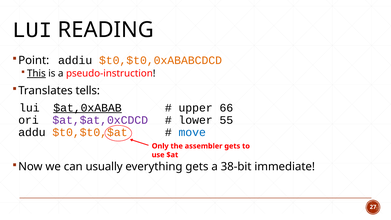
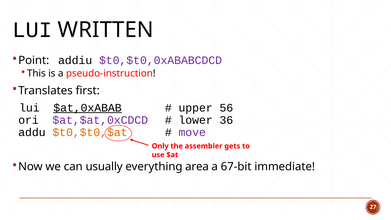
READING: READING -> WRITTEN
$t0,$t0,0xABABCDCD colour: orange -> purple
This underline: present -> none
tells: tells -> first
66: 66 -> 56
55: 55 -> 36
move colour: blue -> purple
everything gets: gets -> area
38-bit: 38-bit -> 67-bit
